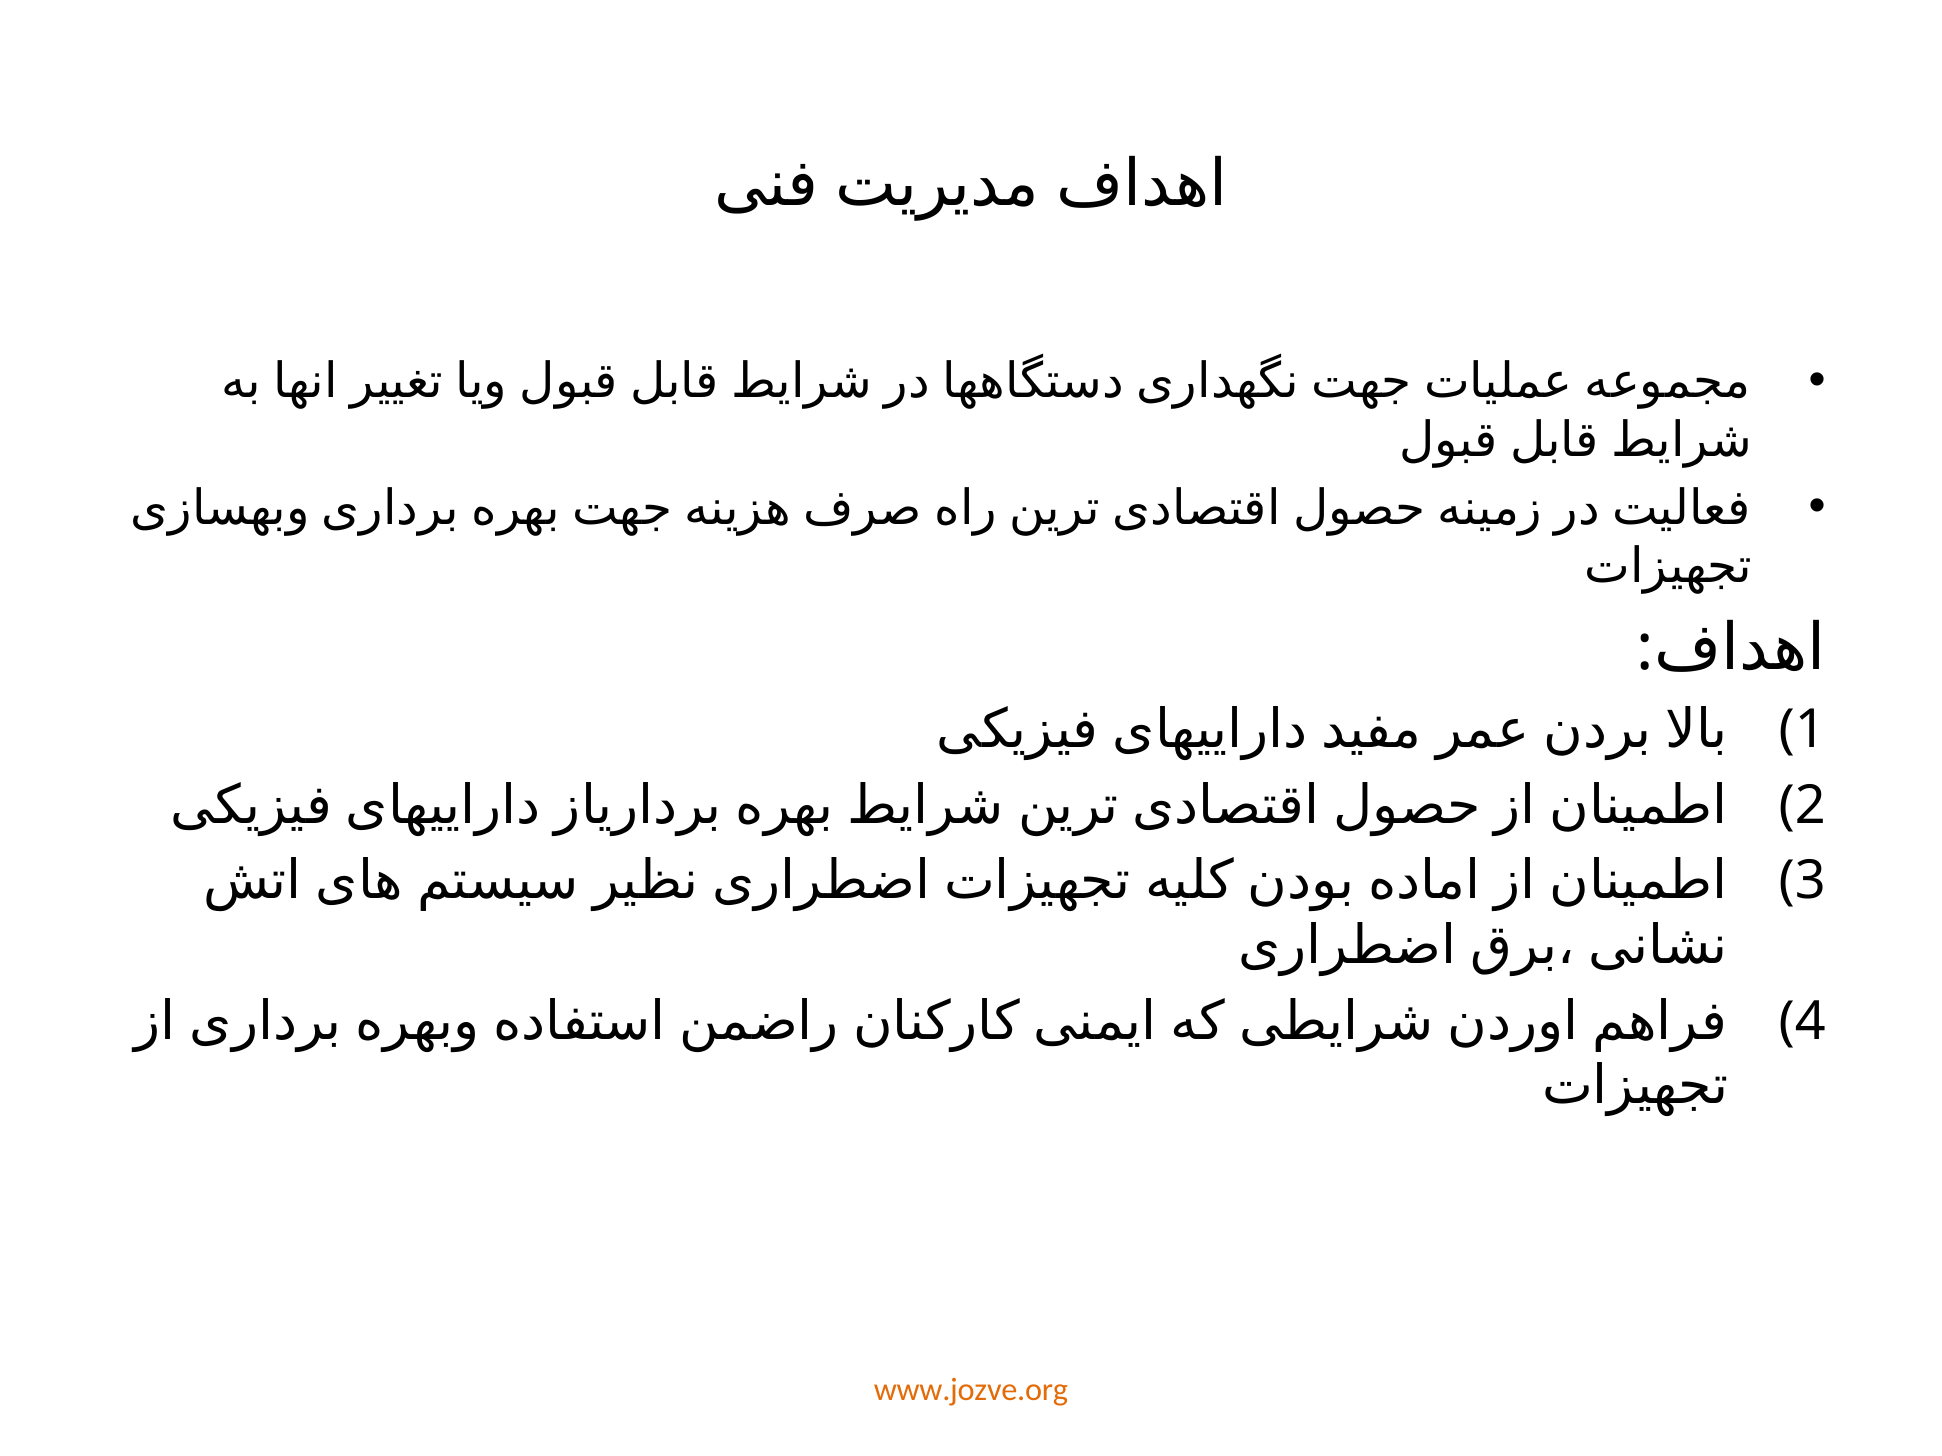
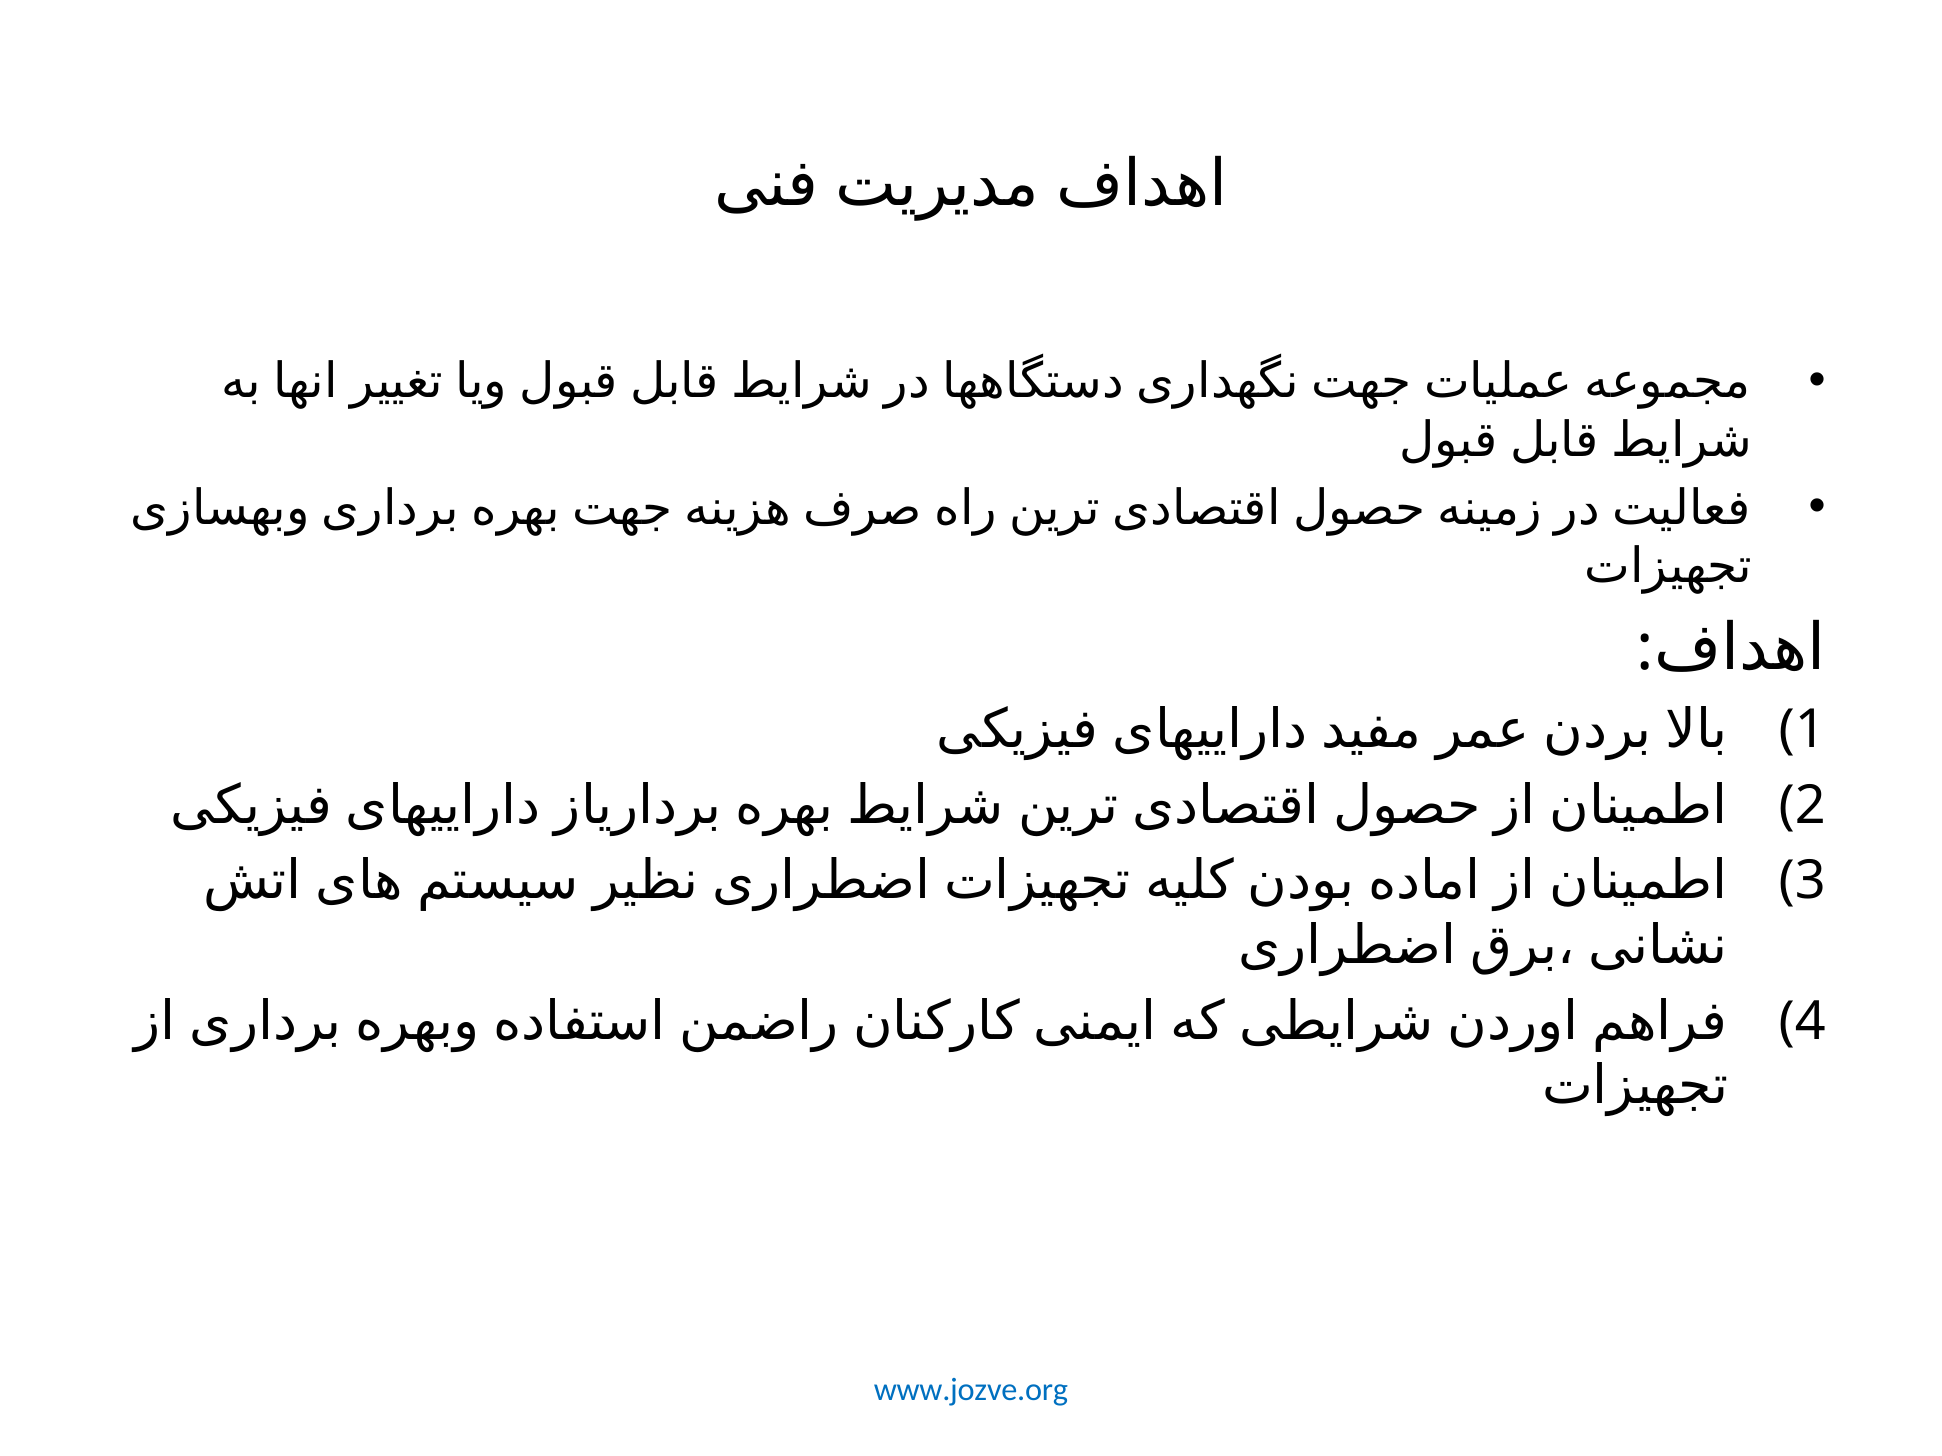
www.jozve.org colour: orange -> blue
